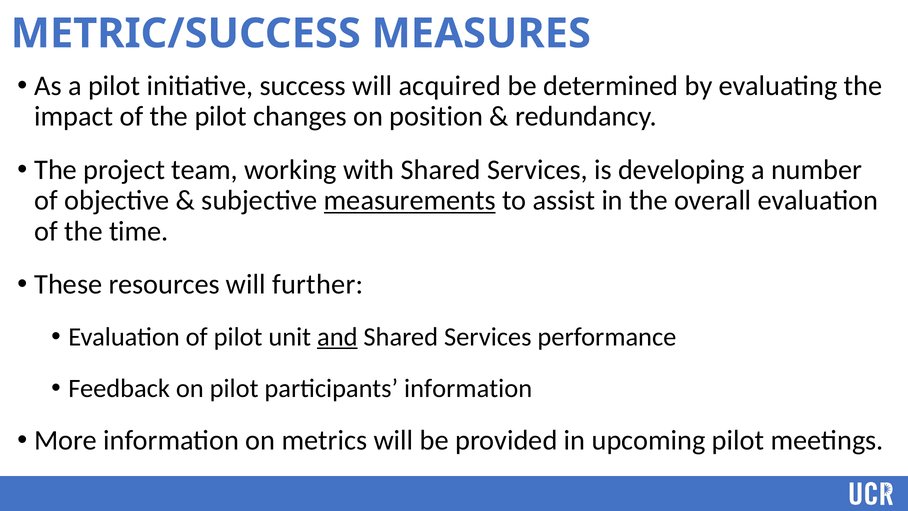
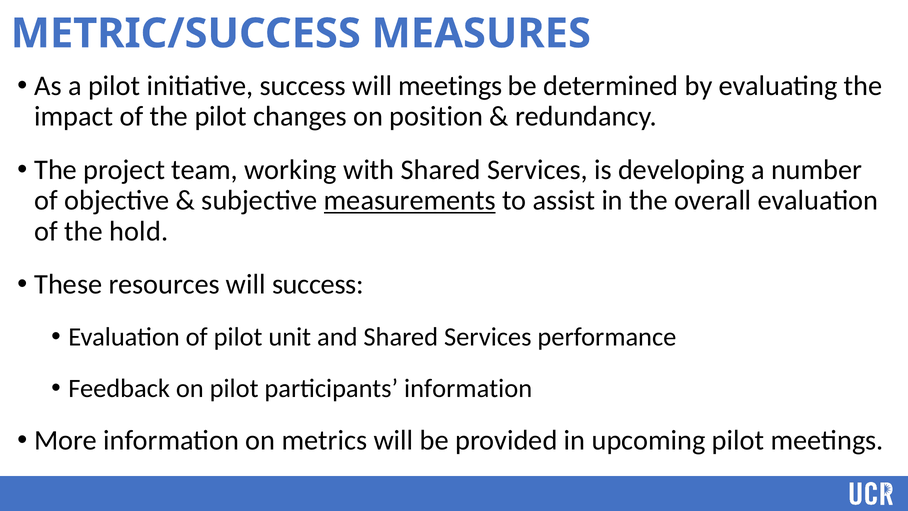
will acquired: acquired -> meetings
time: time -> hold
will further: further -> success
and underline: present -> none
